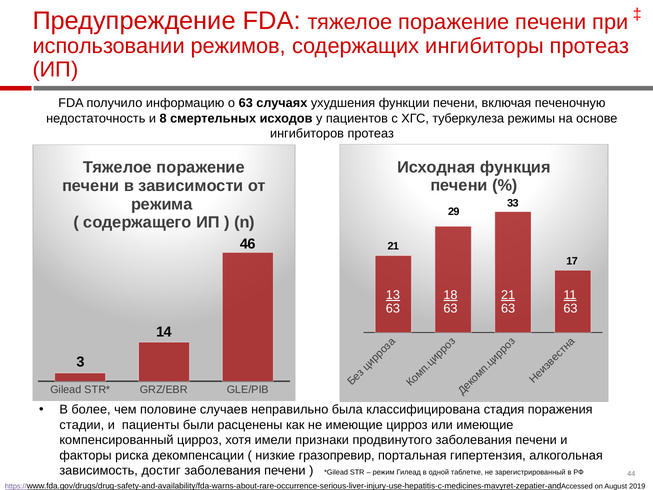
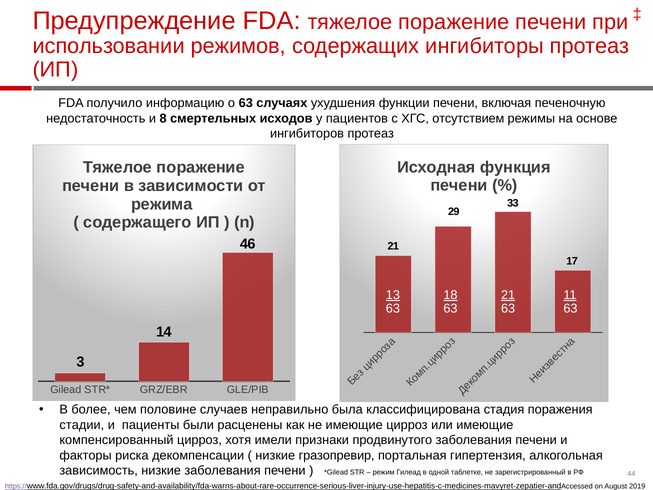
туберкулеза: туберкулеза -> отсутствием
зависимость достиг: достиг -> низкие
